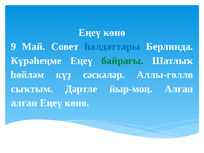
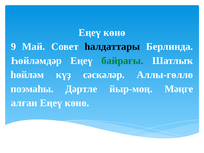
һалдаттары colour: blue -> black
Күрәһеңме: Күрәһеңме -> Һөйләмдәр
сыҡтым: сыҡтым -> поэмаһы
йыр-моң Алған: Алған -> Мәңге
